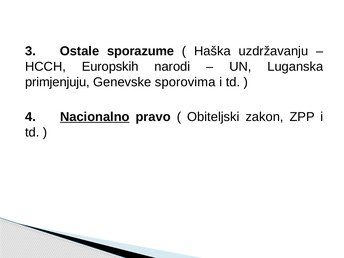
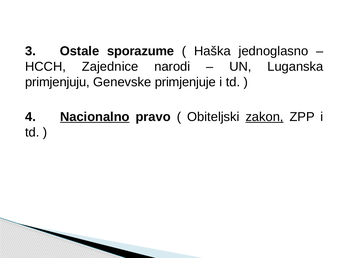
uzdržavanju: uzdržavanju -> jednoglasno
Europskih: Europskih -> Zajednice
sporovima: sporovima -> primjenjuje
zakon underline: none -> present
